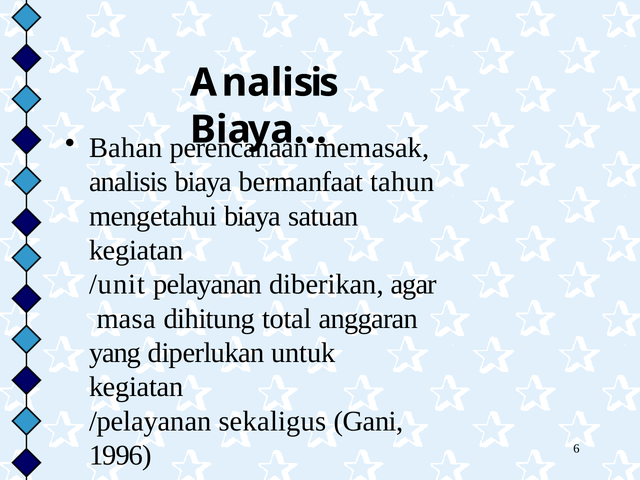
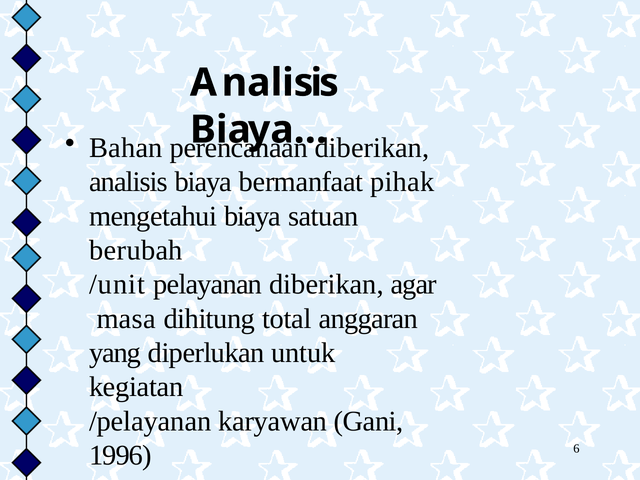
memasak at (372, 148): memasak -> diberikan
tahun: tahun -> pihak
kegiatan at (136, 250): kegiatan -> berubah
sekaligus: sekaligus -> karyawan
